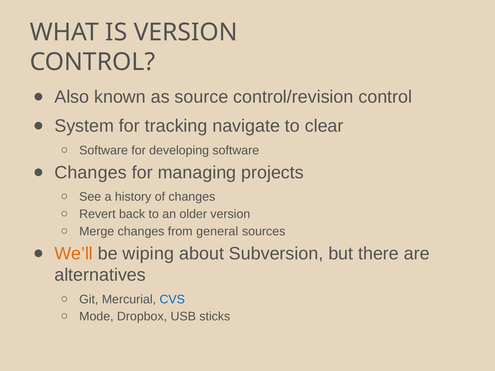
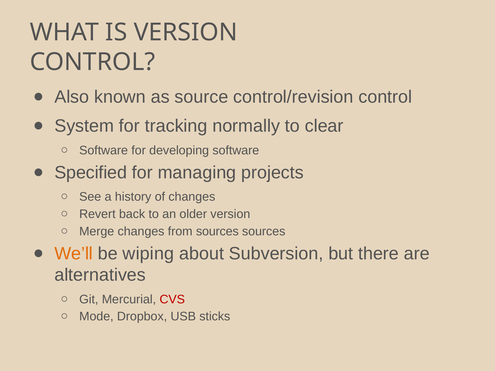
navigate: navigate -> normally
Changes at (91, 173): Changes -> Specified
from general: general -> sources
CVS colour: blue -> red
